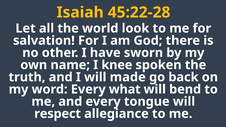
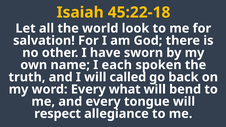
45:22-28: 45:22-28 -> 45:22-18
knee: knee -> each
made: made -> called
